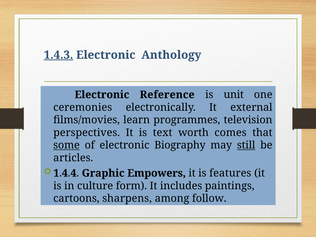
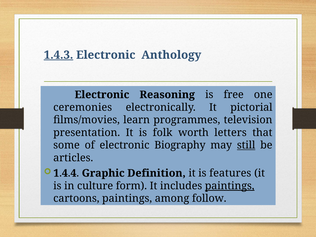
Reference: Reference -> Reasoning
unit: unit -> free
external: external -> pictorial
perspectives: perspectives -> presentation
text: text -> folk
comes: comes -> letters
some underline: present -> none
Empowers: Empowers -> Definition
paintings at (230, 186) underline: none -> present
cartoons sharpens: sharpens -> paintings
